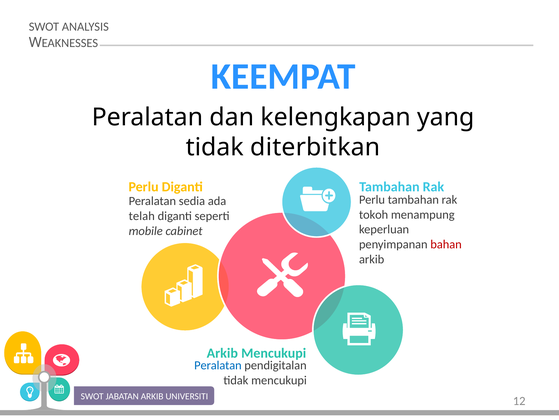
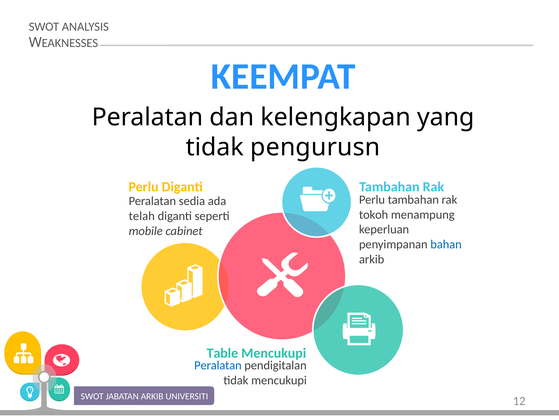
diterbitkan: diterbitkan -> pengurusn
bahan colour: red -> blue
Arkib at (222, 353): Arkib -> Table
